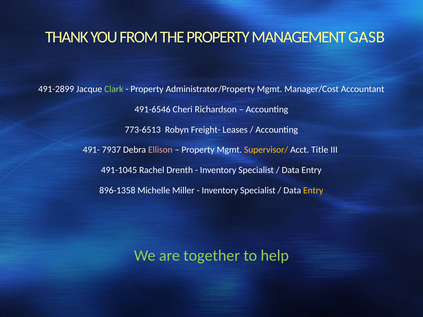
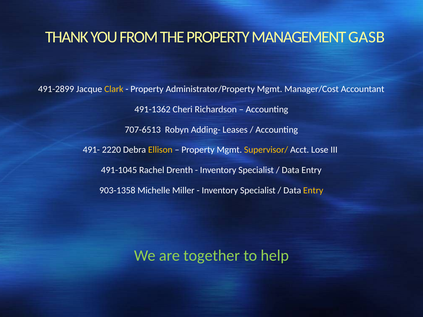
Clark colour: light green -> yellow
491-6546: 491-6546 -> 491-1362
773-6513: 773-6513 -> 707-6513
Freight-: Freight- -> Adding-
7937: 7937 -> 2220
Ellison colour: pink -> yellow
Title: Title -> Lose
896-1358: 896-1358 -> 903-1358
